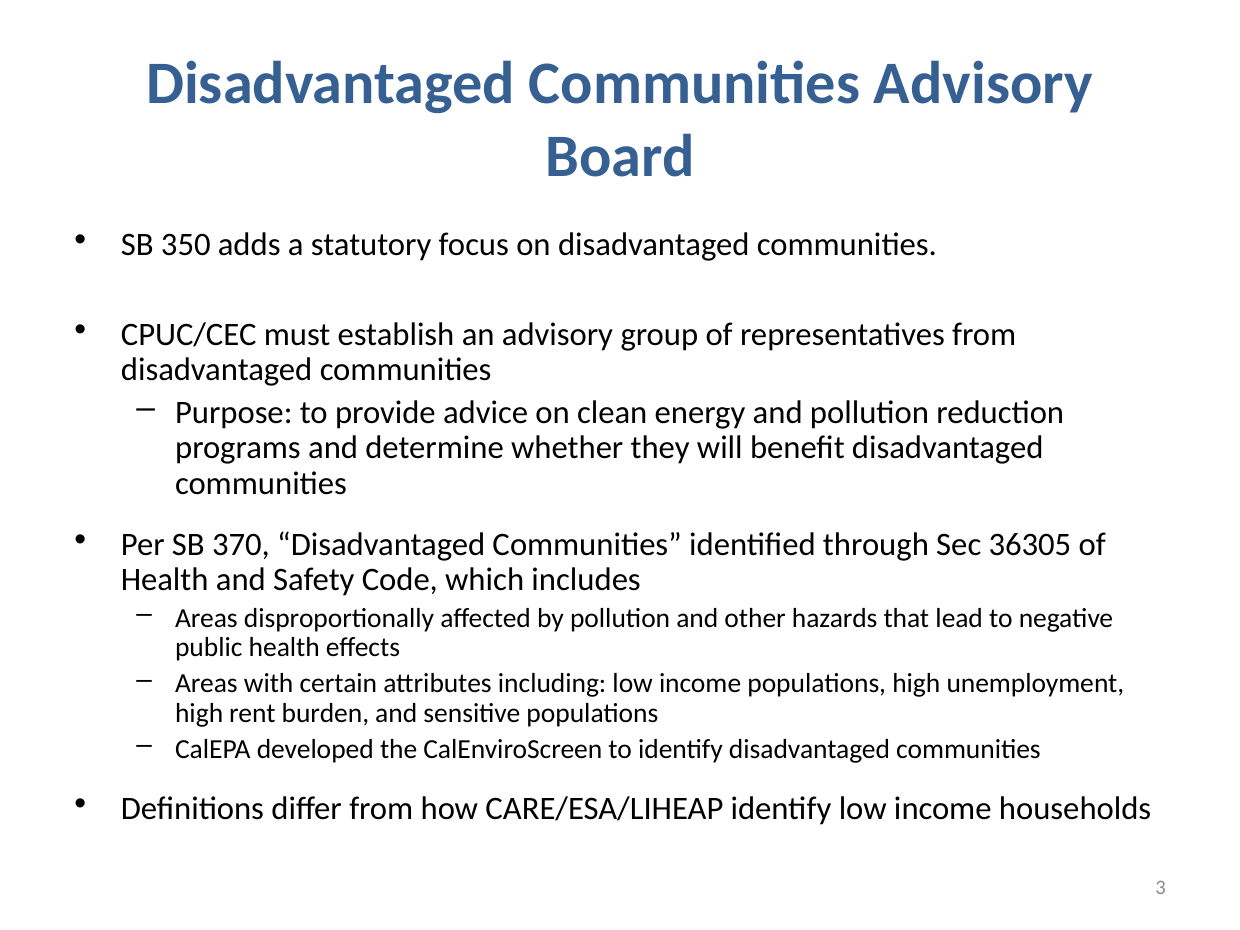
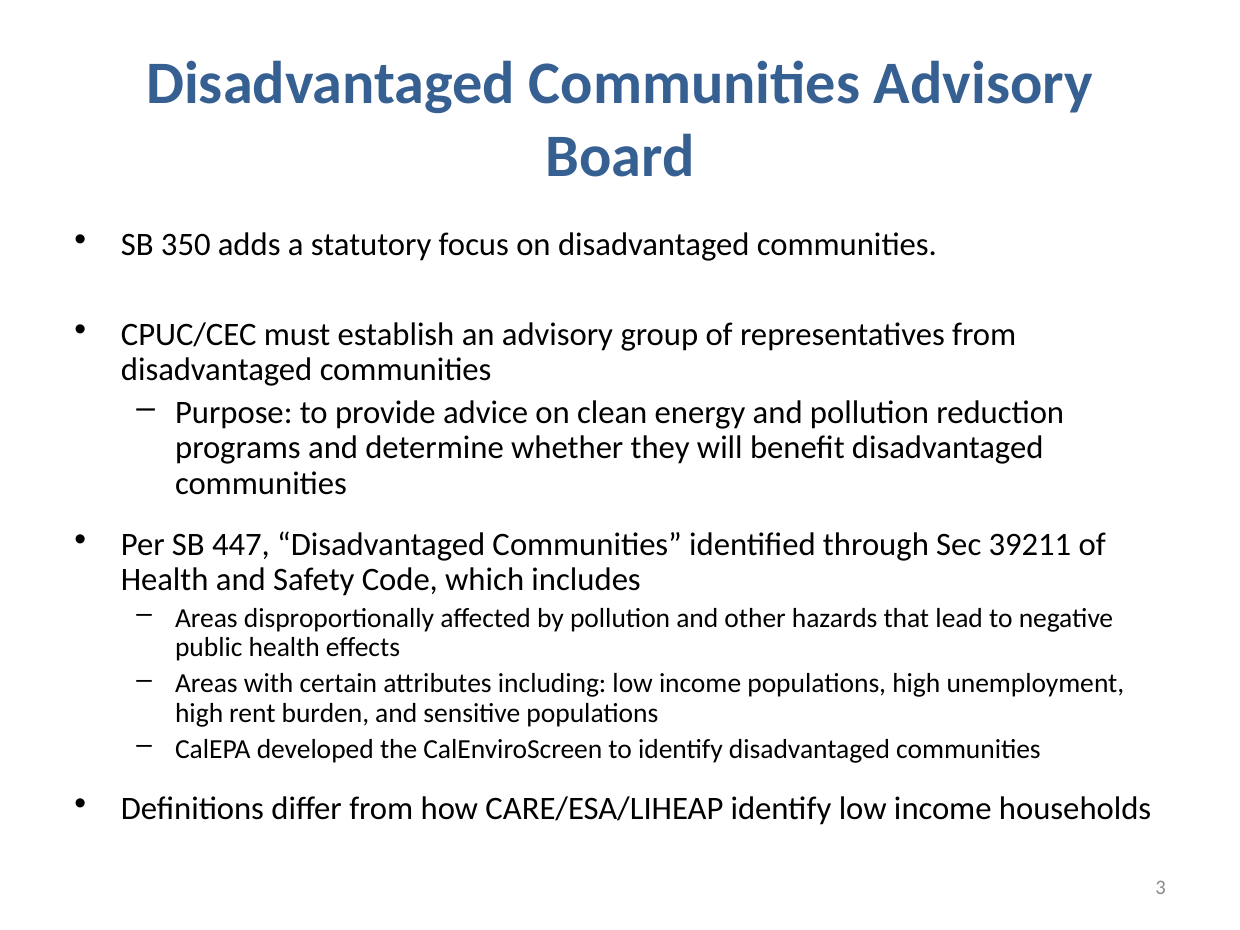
370: 370 -> 447
36305: 36305 -> 39211
